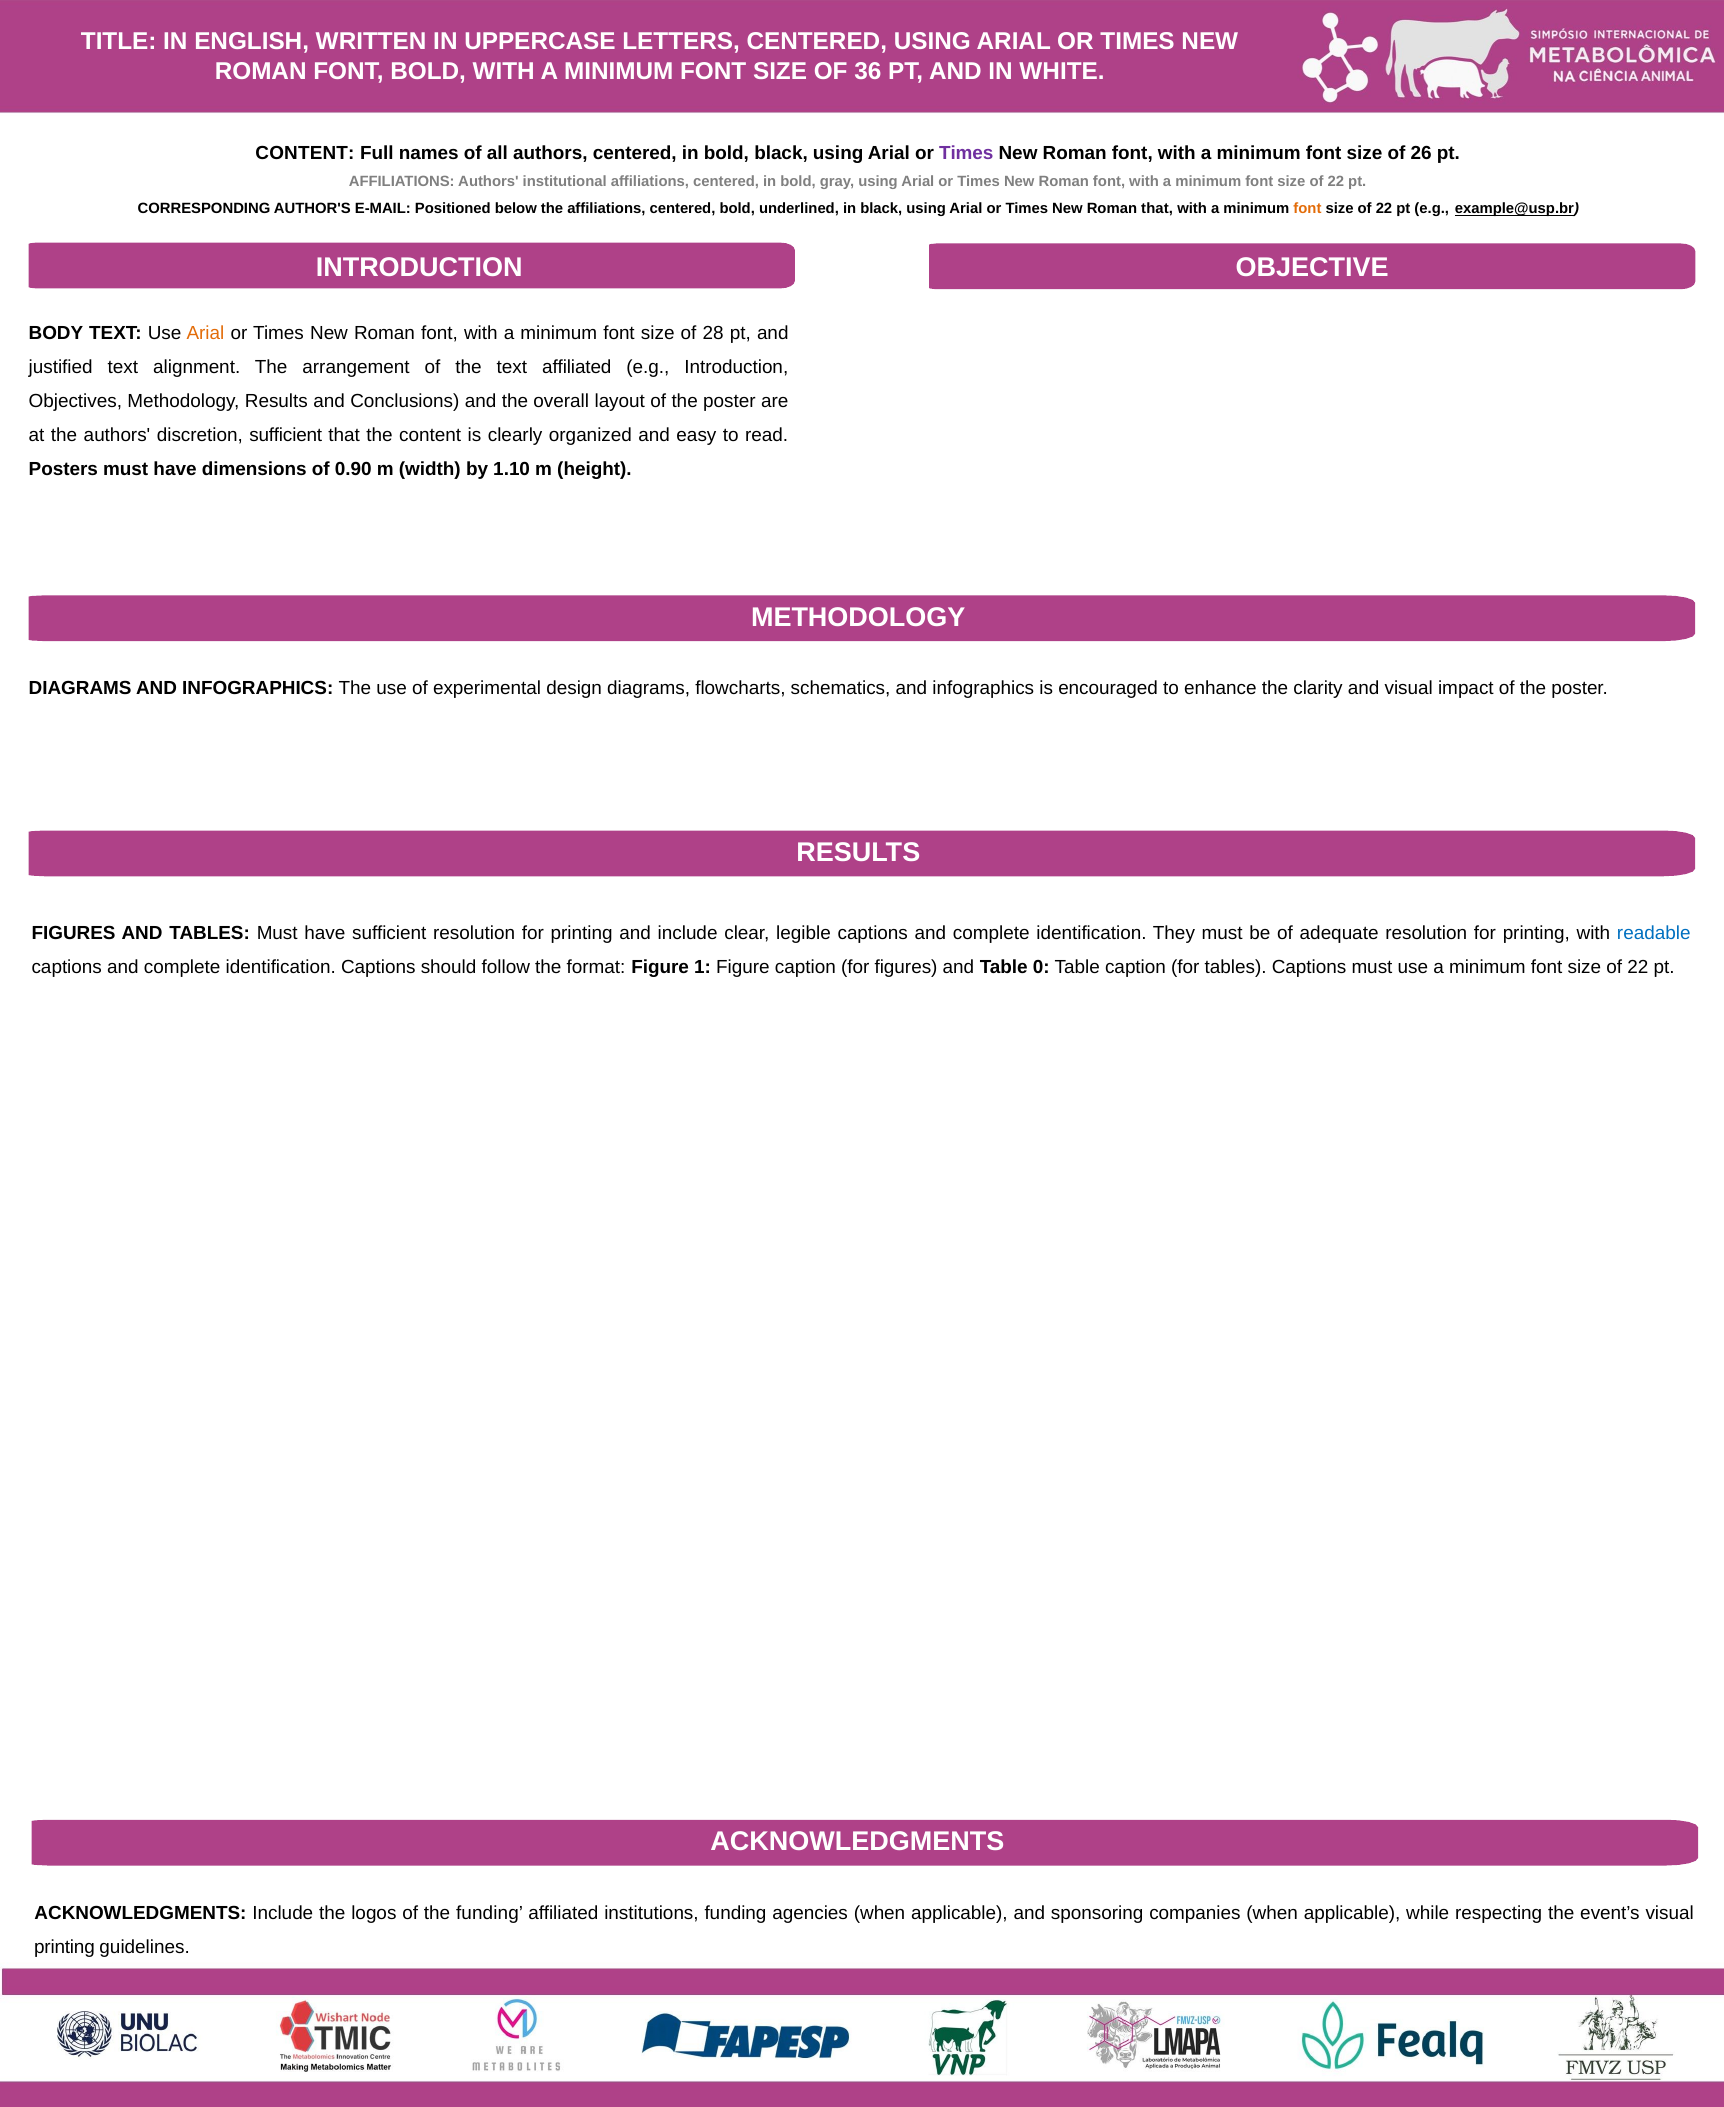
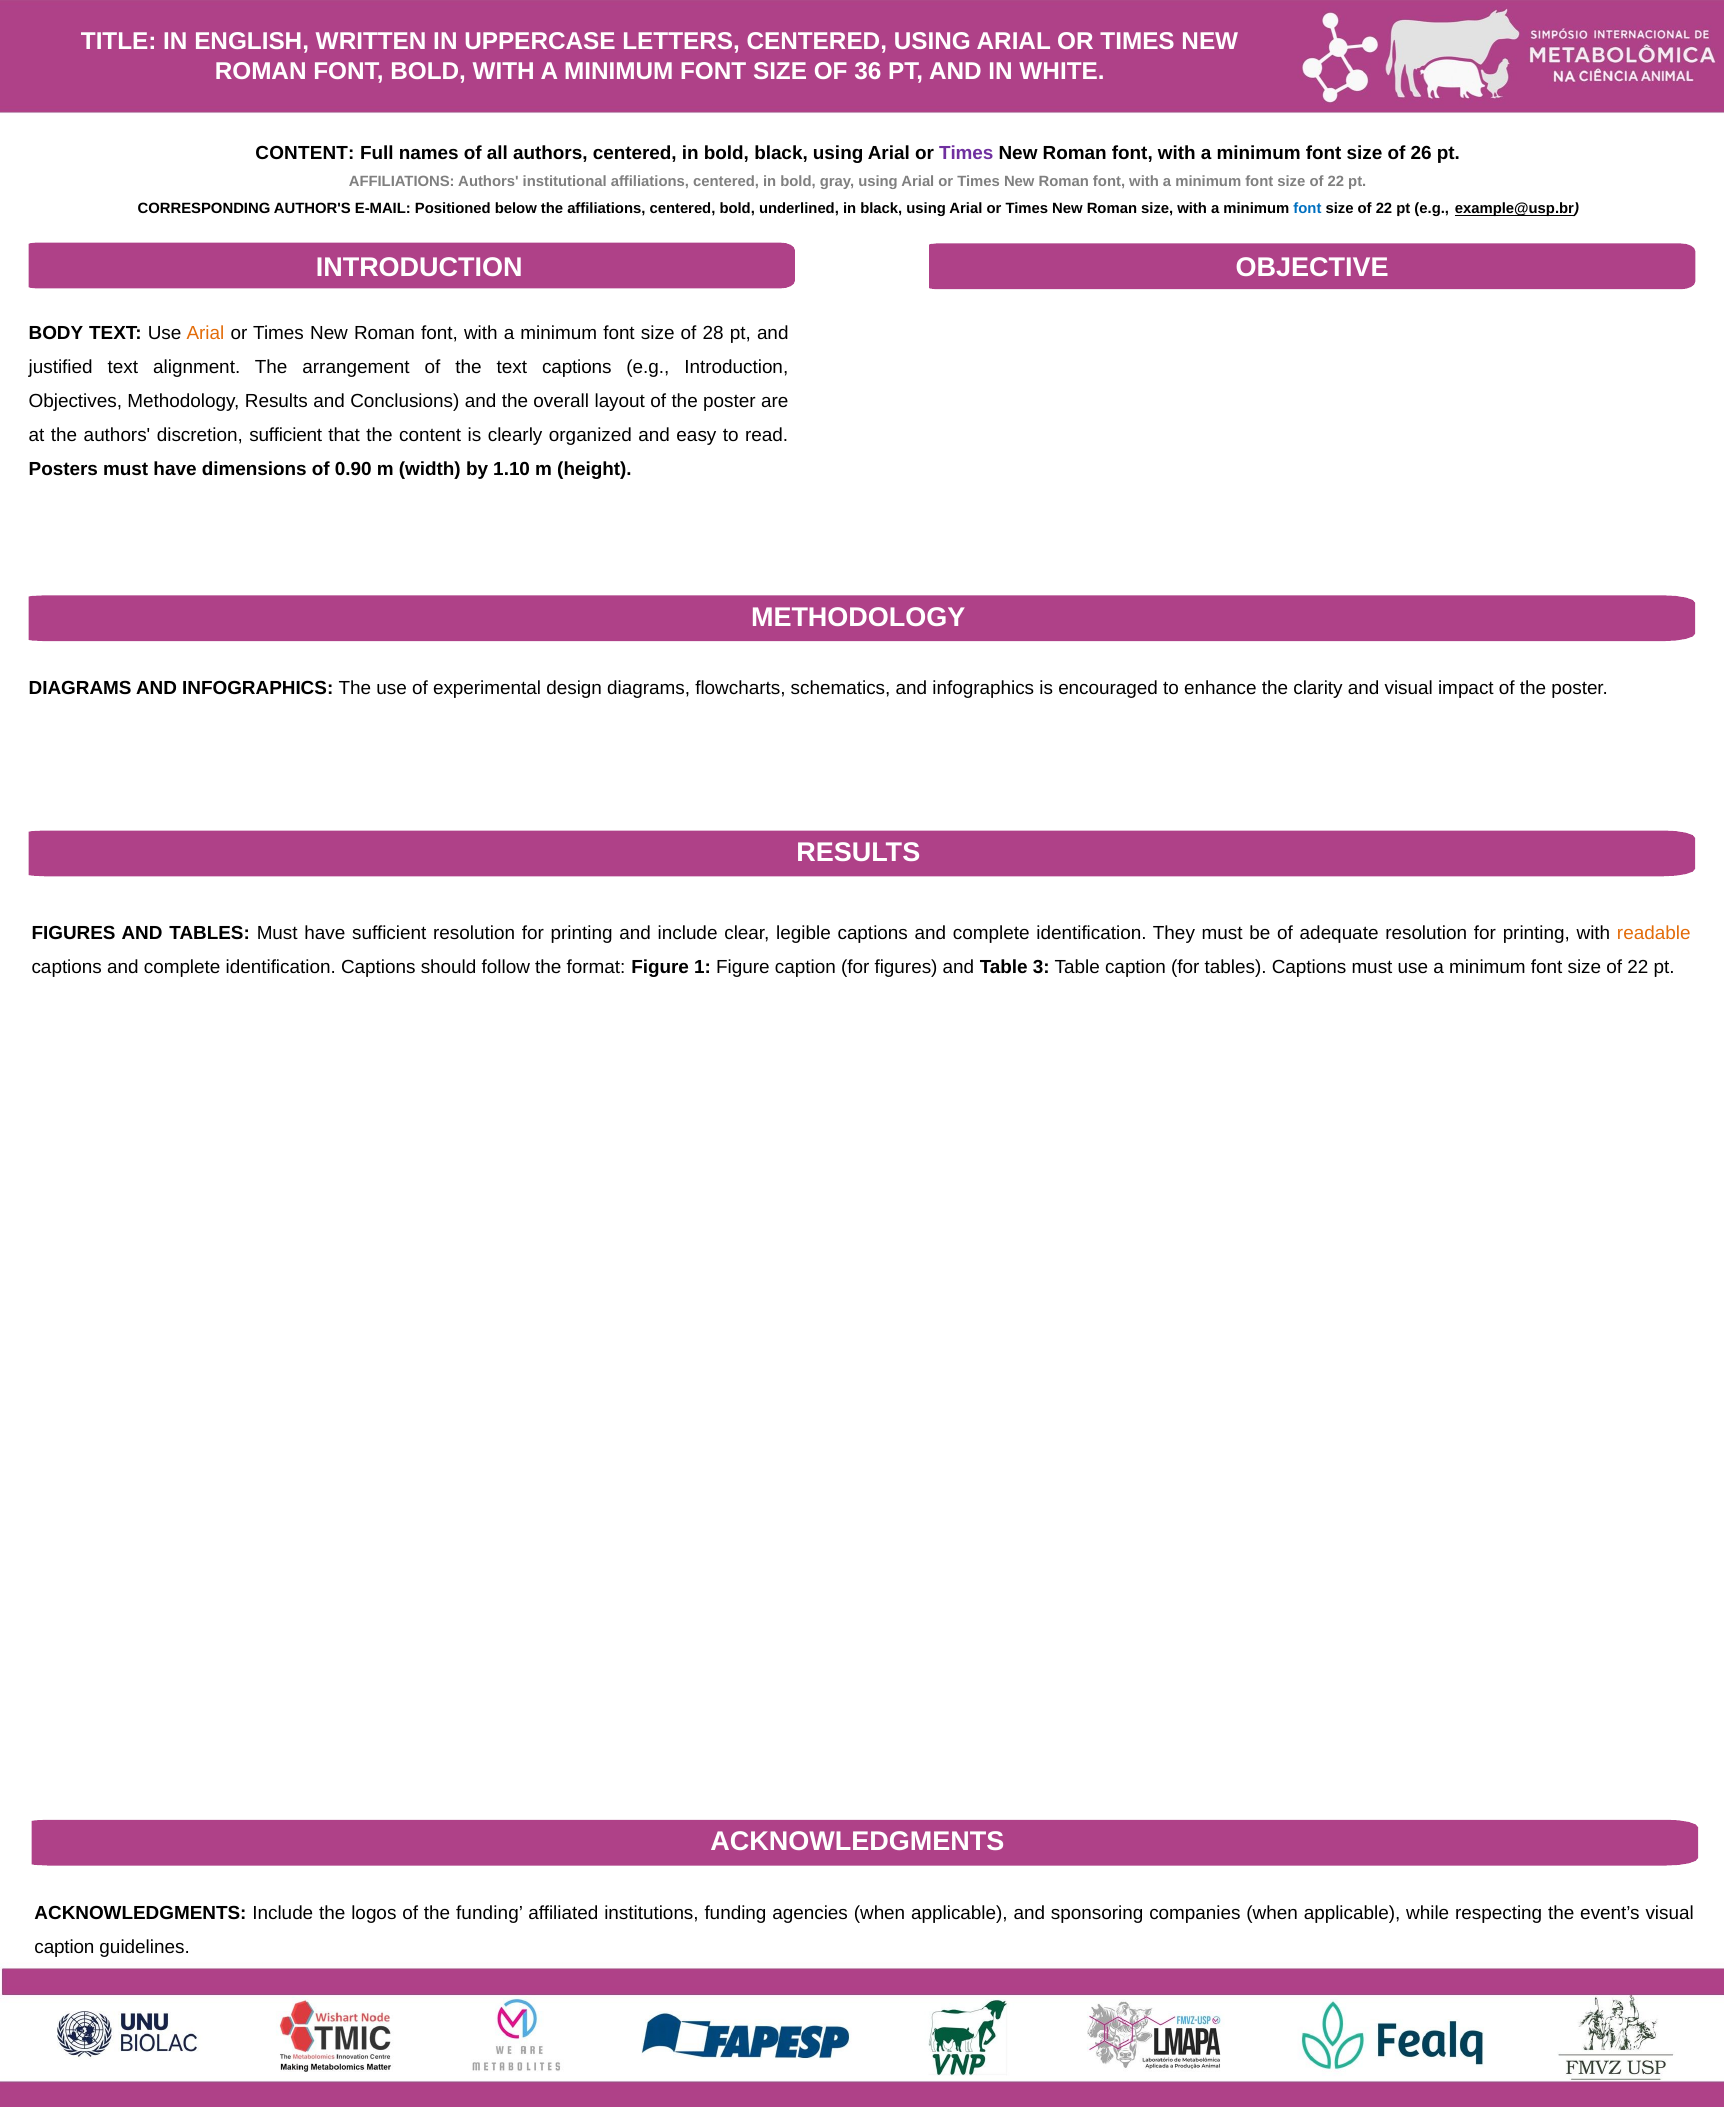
Roman that: that -> size
font at (1307, 209) colour: orange -> blue
text affiliated: affiliated -> captions
readable colour: blue -> orange
0: 0 -> 3
printing at (64, 1947): printing -> caption
